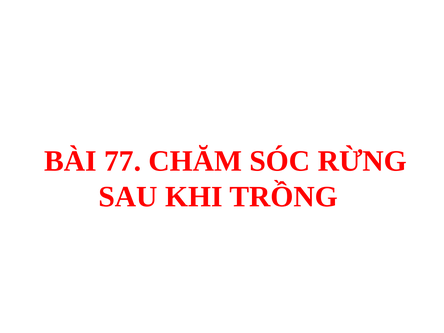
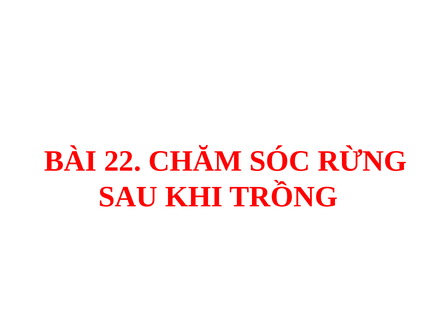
77: 77 -> 22
